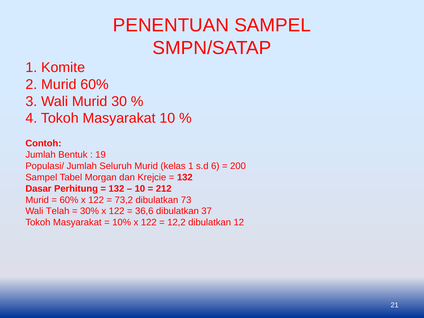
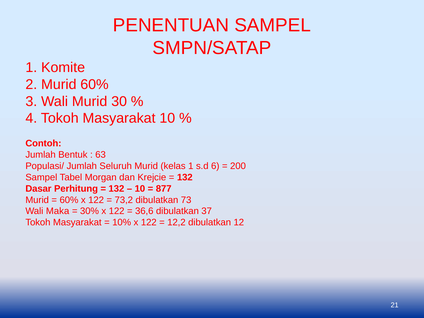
19: 19 -> 63
212: 212 -> 877
Telah: Telah -> Maka
